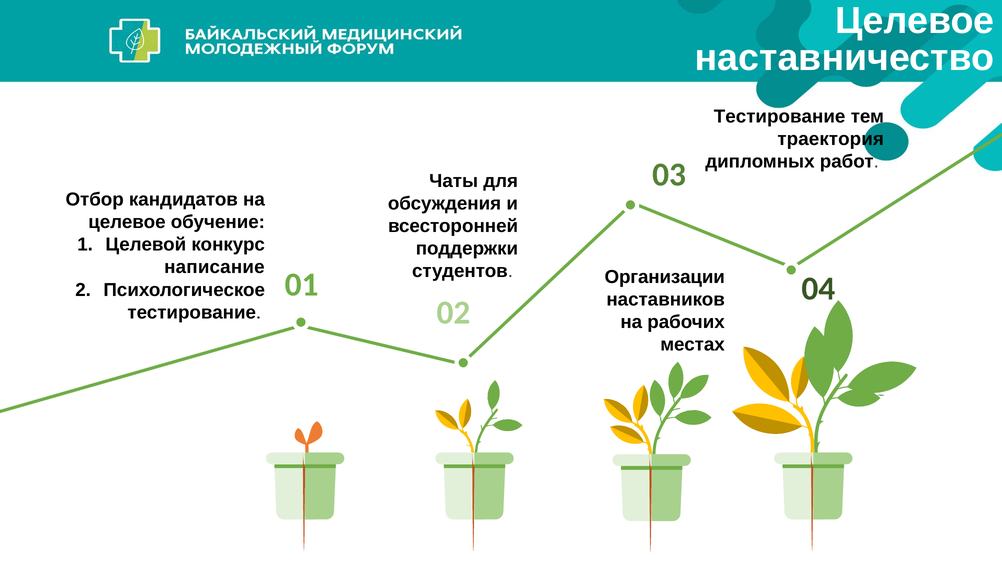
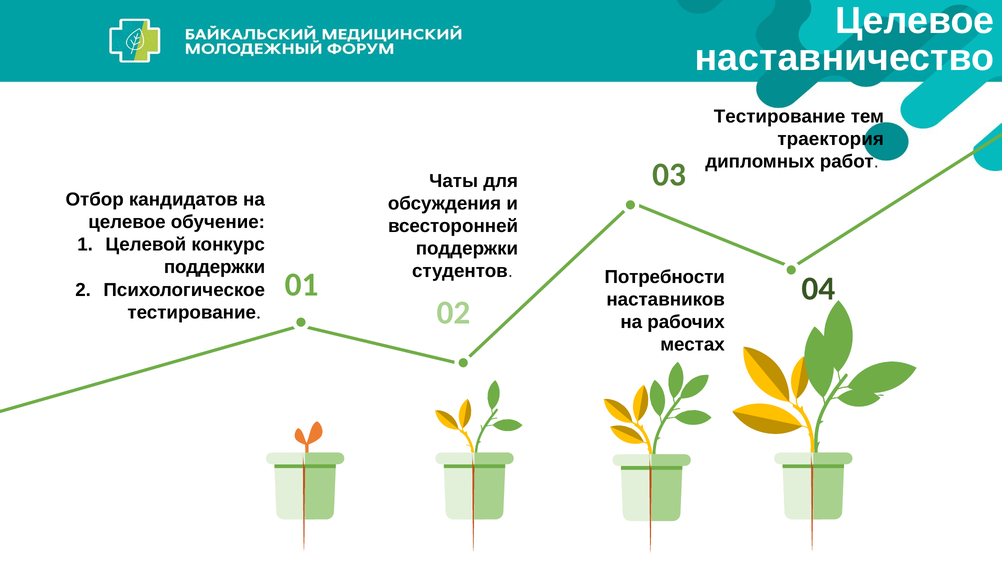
написание at (214, 267): написание -> поддержки
Организации: Организации -> Потребности
